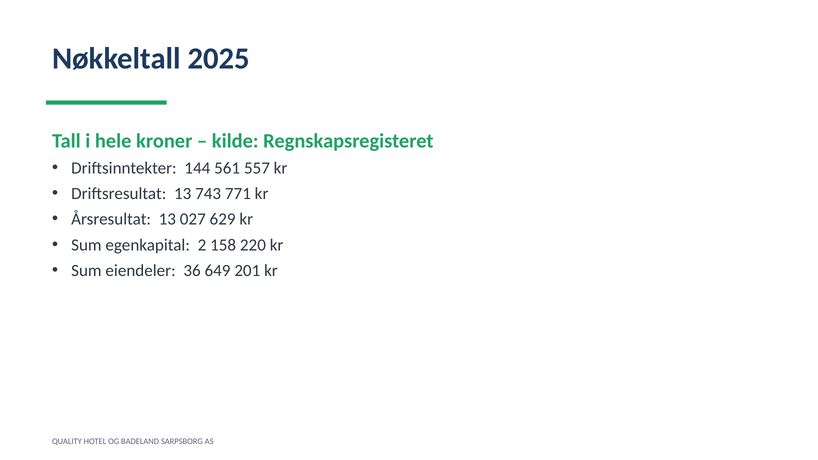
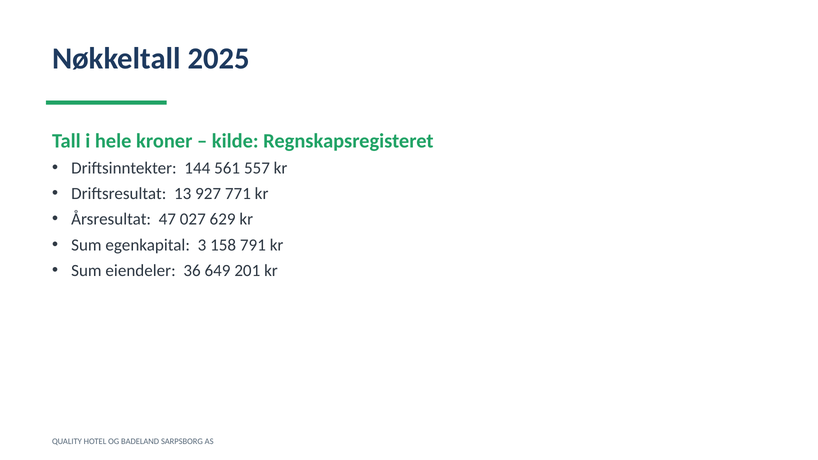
743: 743 -> 927
Årsresultat 13: 13 -> 47
2: 2 -> 3
220: 220 -> 791
